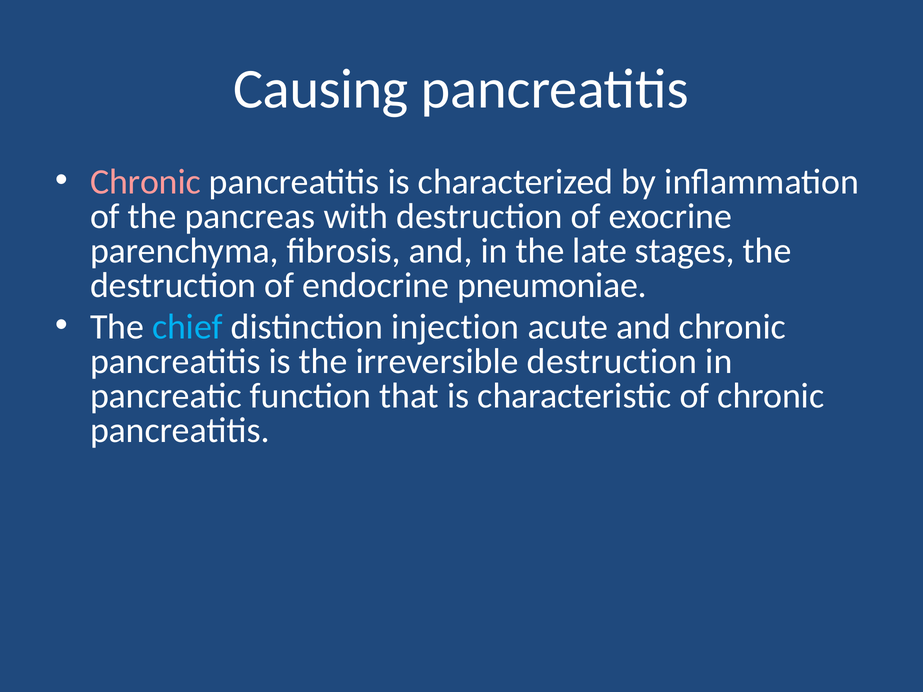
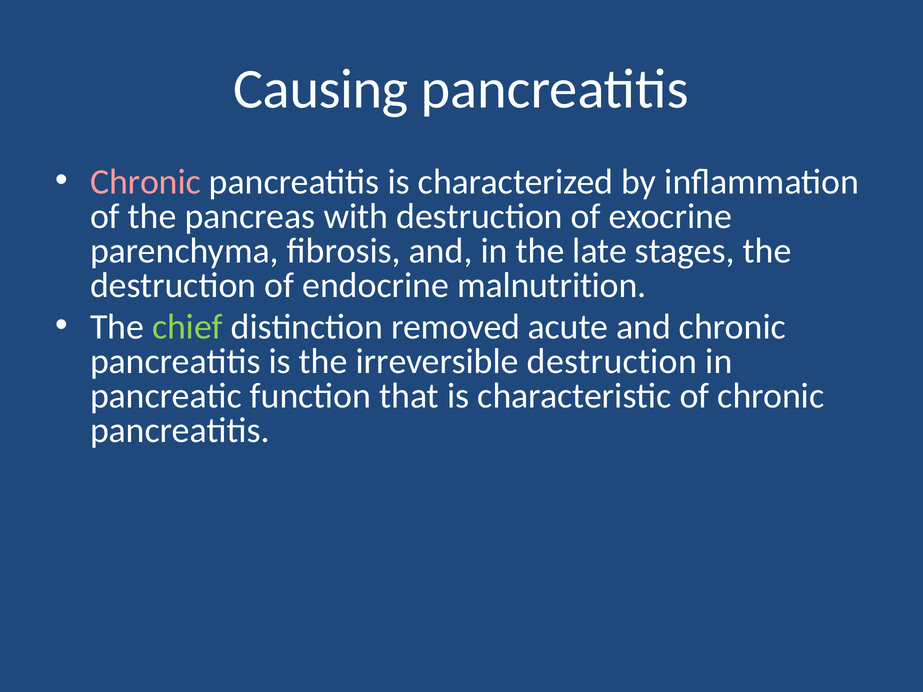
pneumoniae: pneumoniae -> malnutrition
chief colour: light blue -> light green
injection: injection -> removed
